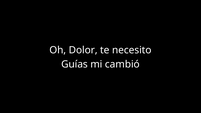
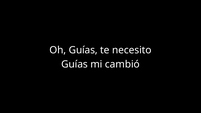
Oh Dolor: Dolor -> Guías
